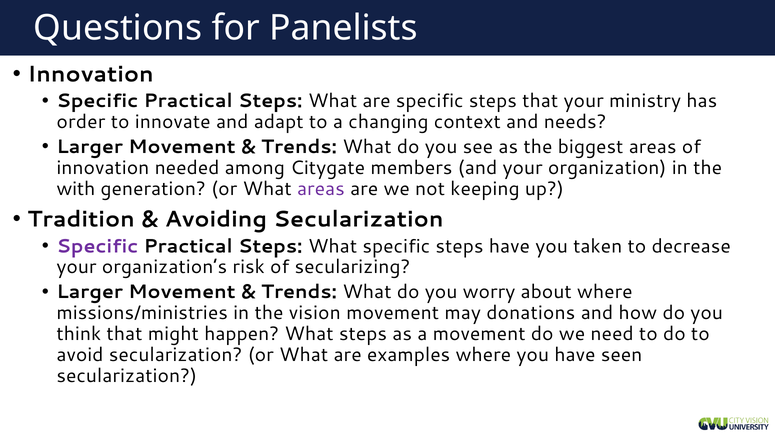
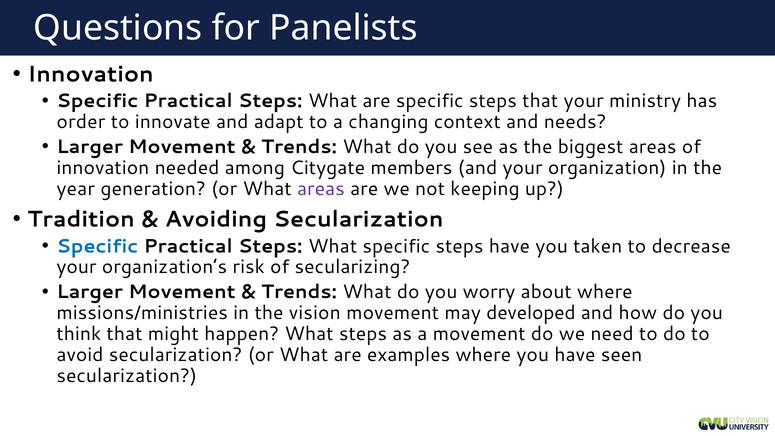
with: with -> year
Specific at (97, 246) colour: purple -> blue
donations: donations -> developed
